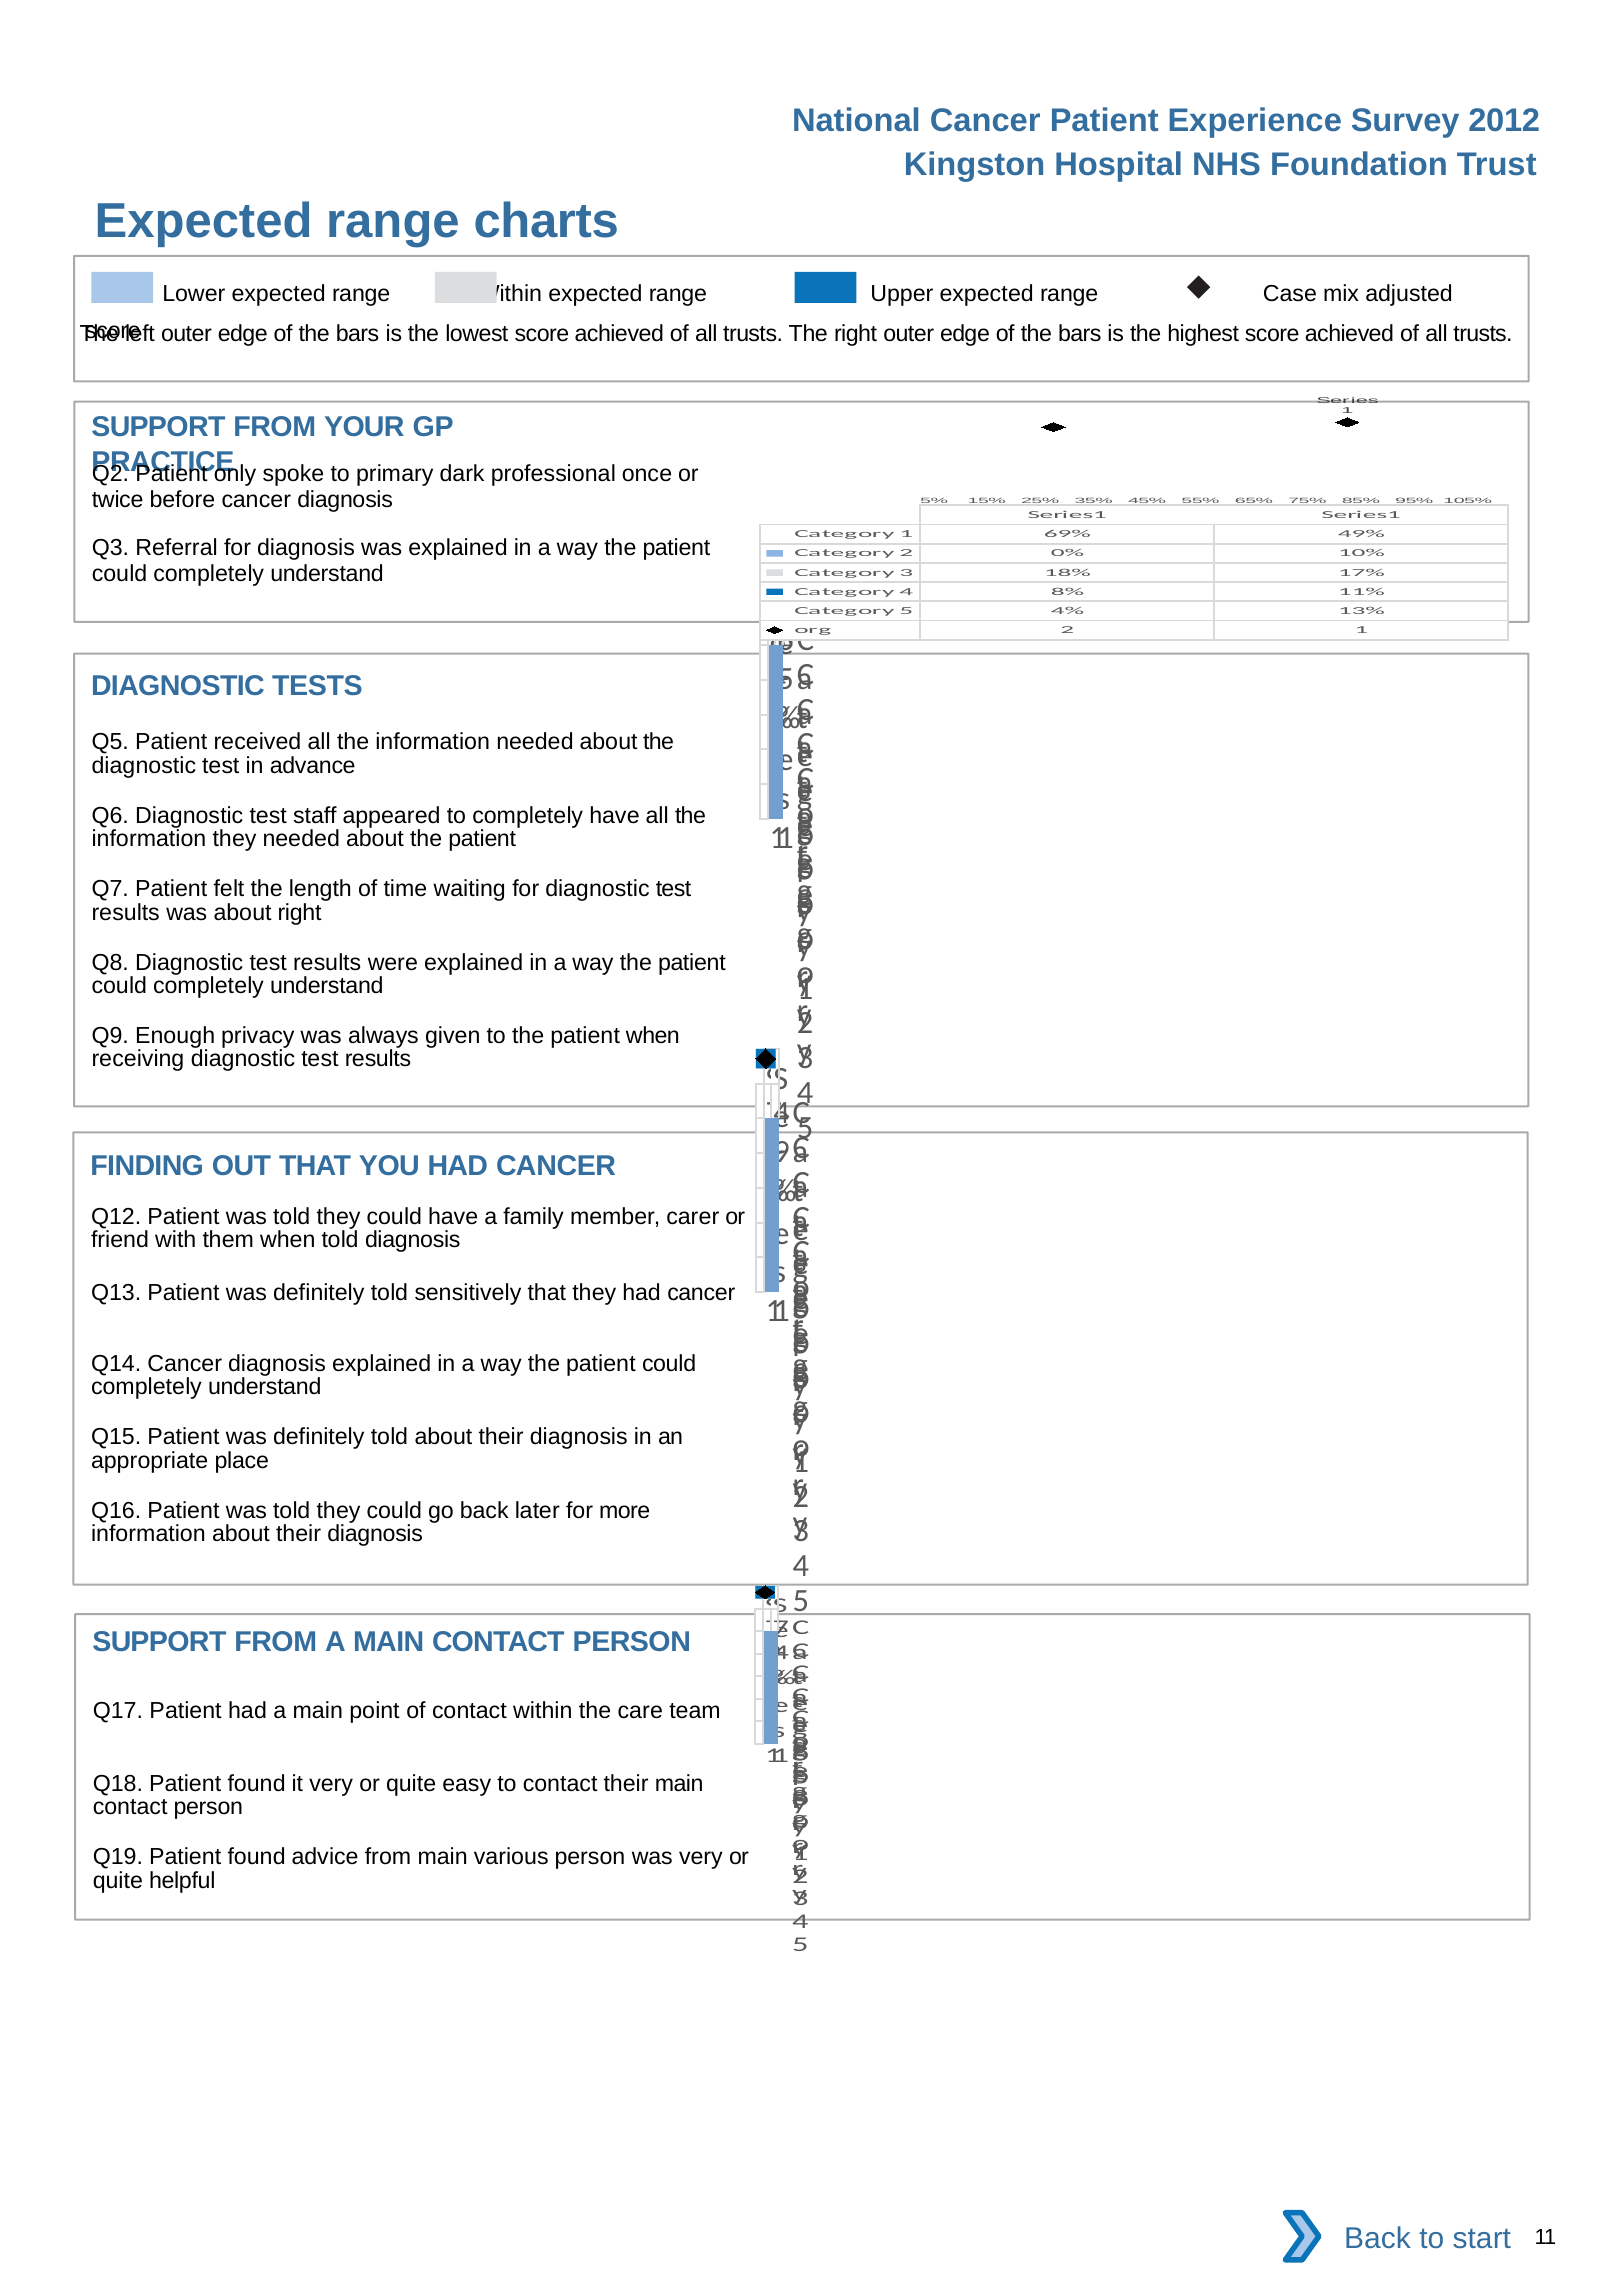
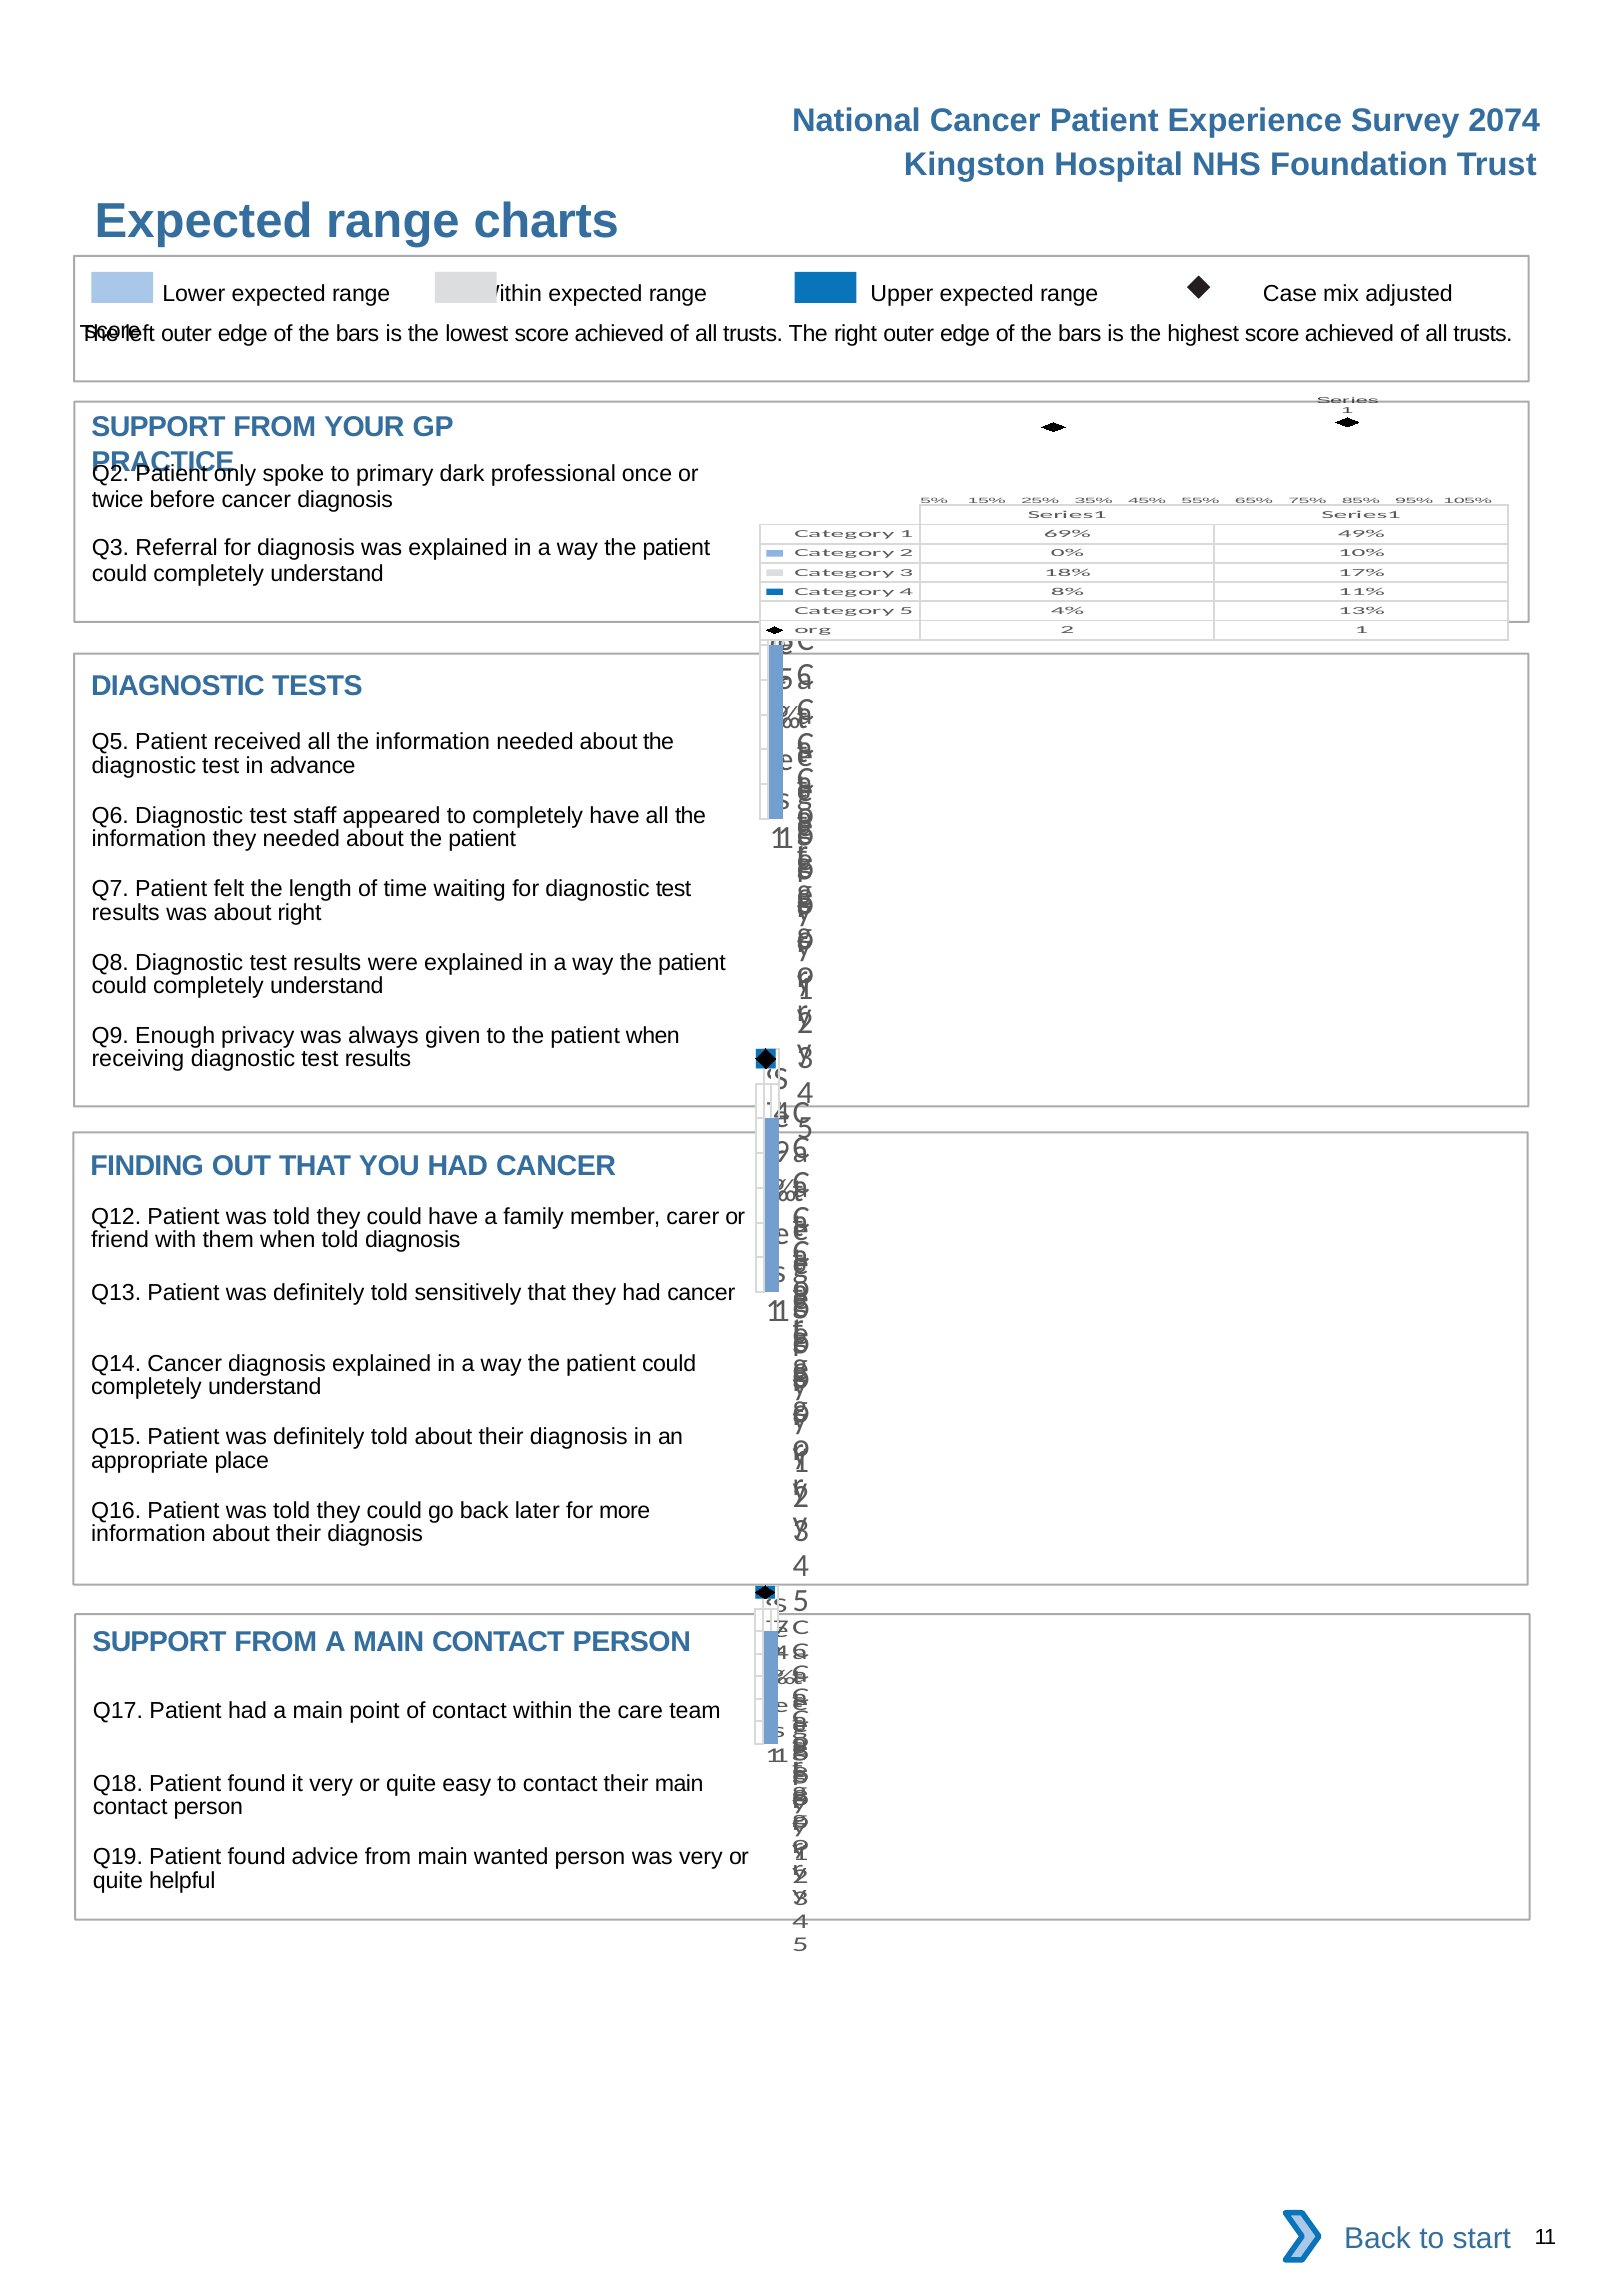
2012: 2012 -> 2074
various: various -> wanted
